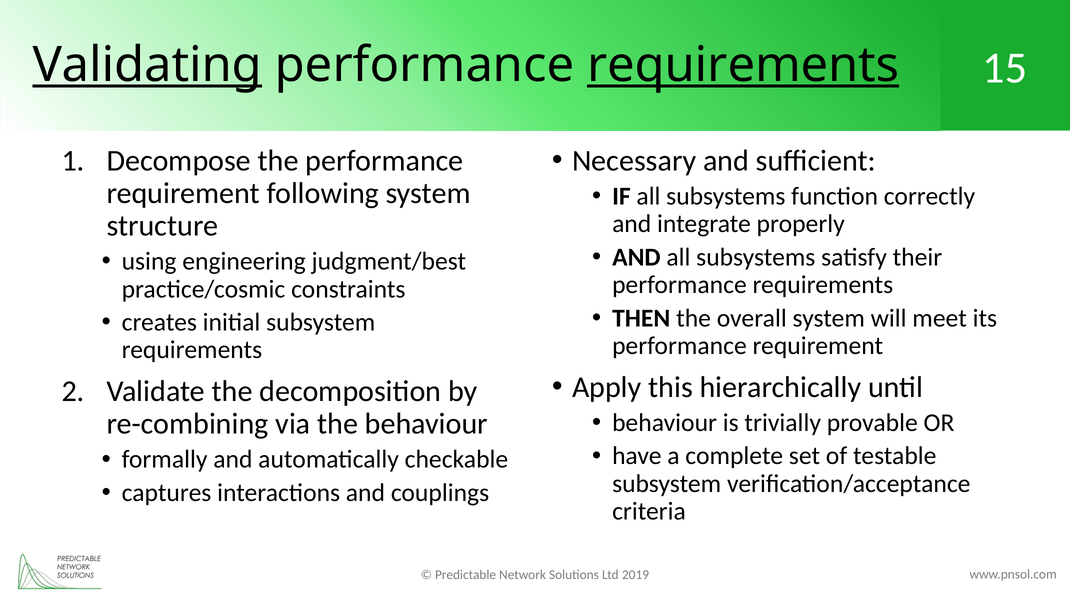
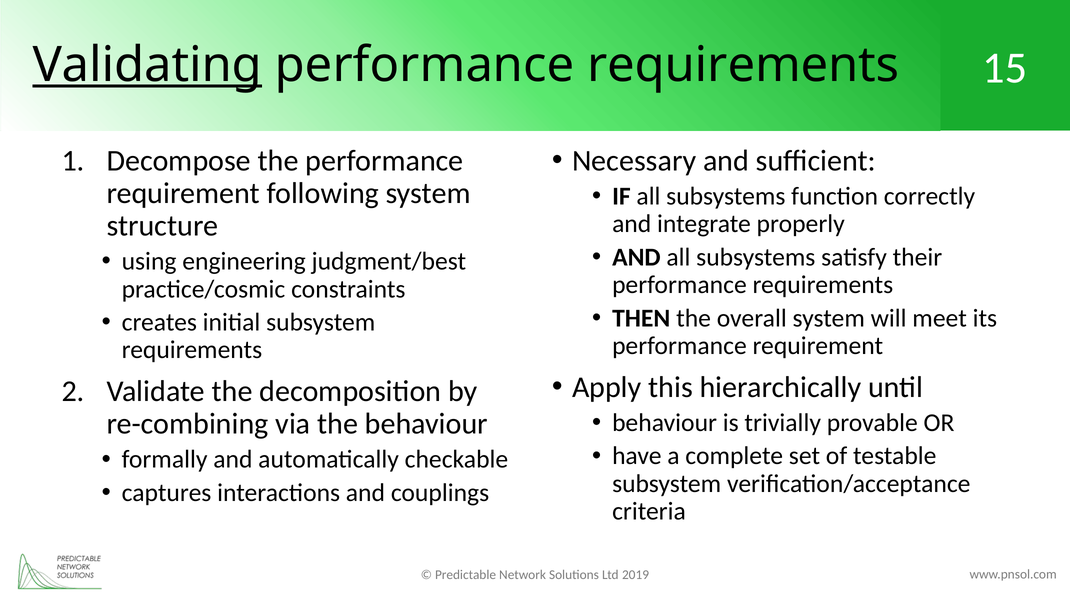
requirements at (743, 65) underline: present -> none
